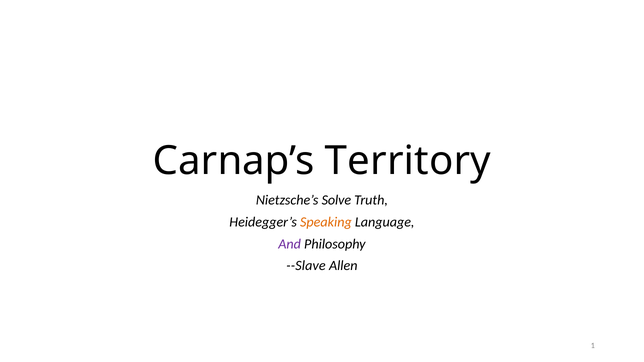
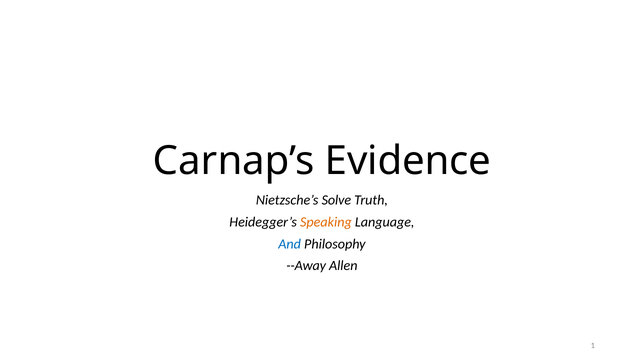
Territory: Territory -> Evidence
And colour: purple -> blue
--Slave: --Slave -> --Away
